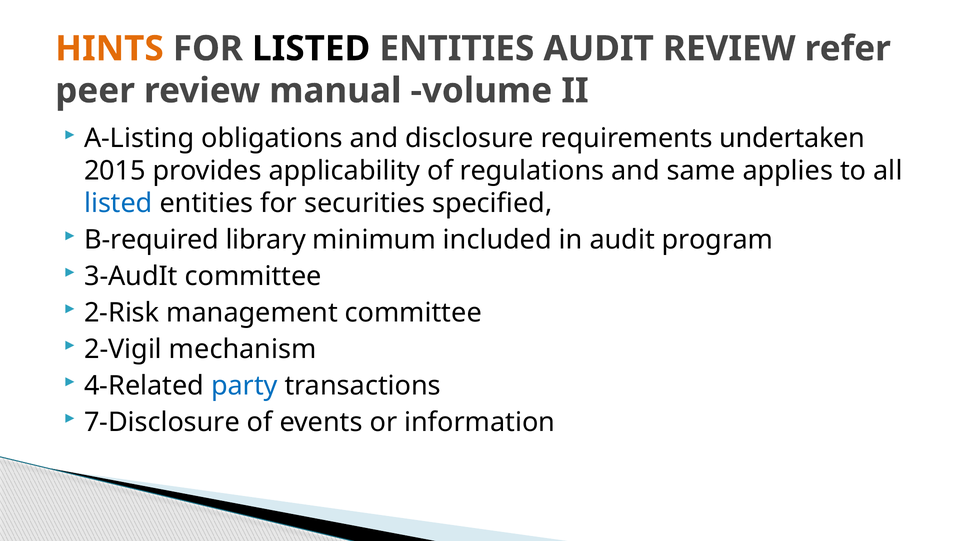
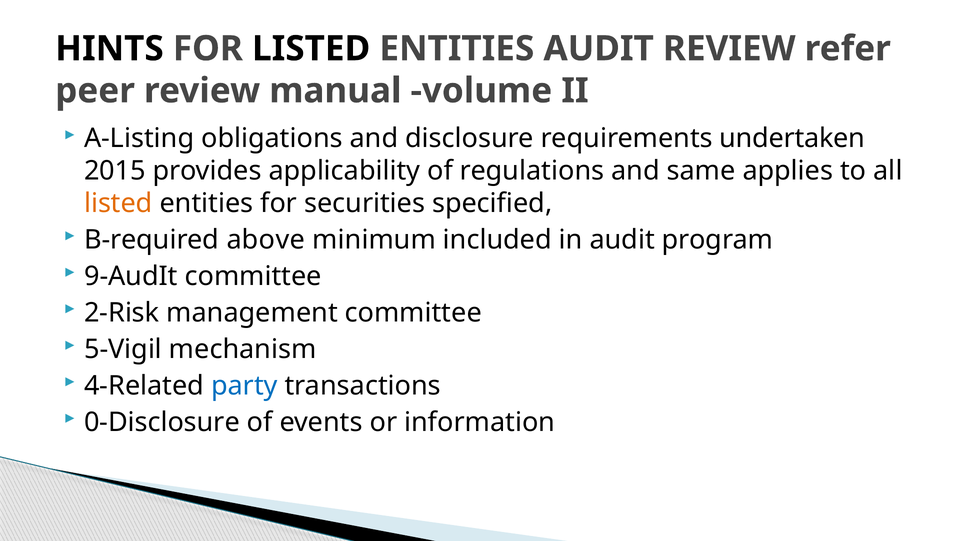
HINTS colour: orange -> black
listed at (118, 204) colour: blue -> orange
library: library -> above
3-AudIt: 3-AudIt -> 9-AudIt
2-Vigil: 2-Vigil -> 5-Vigil
7-Disclosure: 7-Disclosure -> 0-Disclosure
